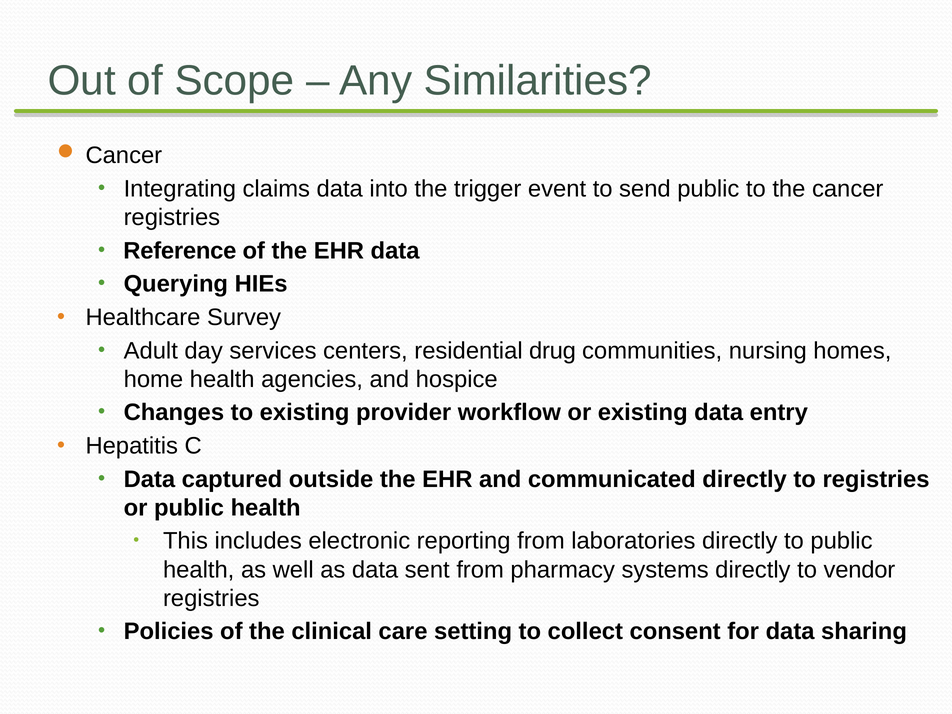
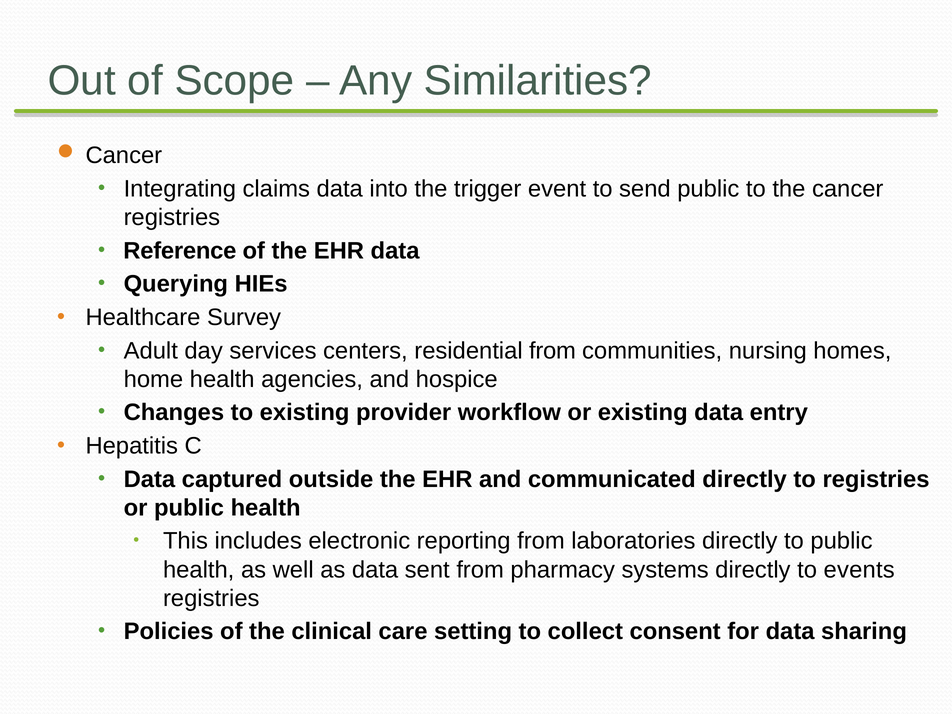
residential drug: drug -> from
vendor: vendor -> events
